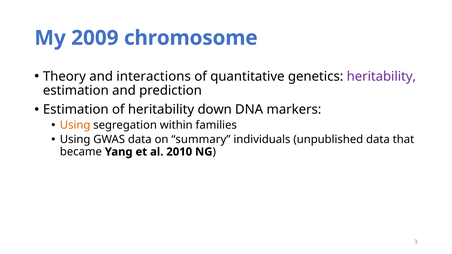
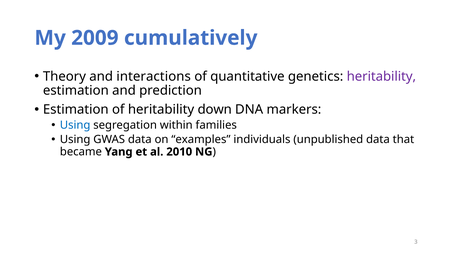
chromosome: chromosome -> cumulatively
Using at (75, 125) colour: orange -> blue
summary: summary -> examples
